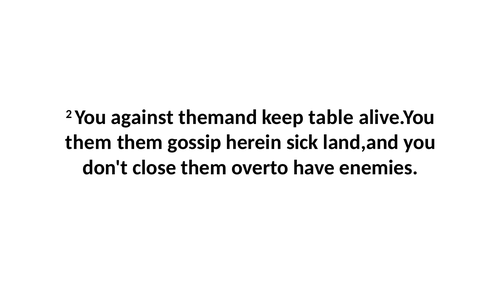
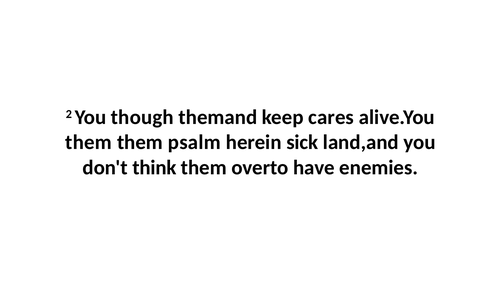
against: against -> though
table: table -> cares
gossip: gossip -> psalm
close: close -> think
